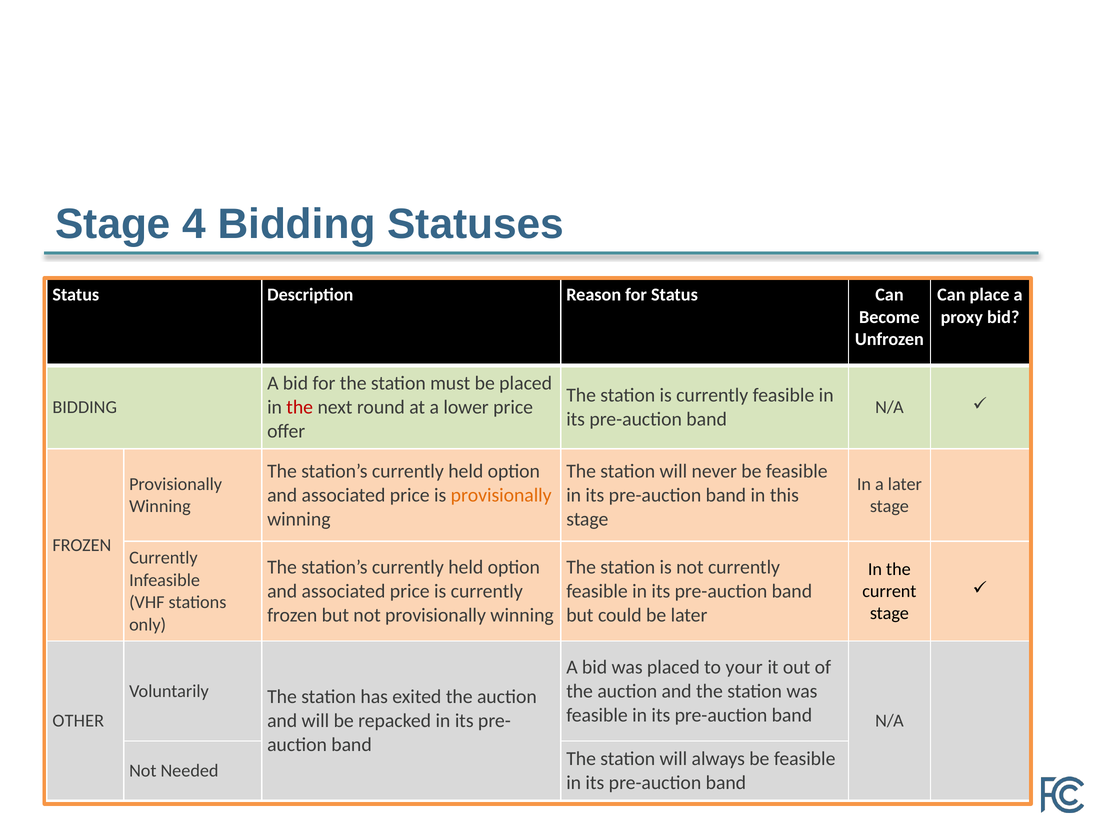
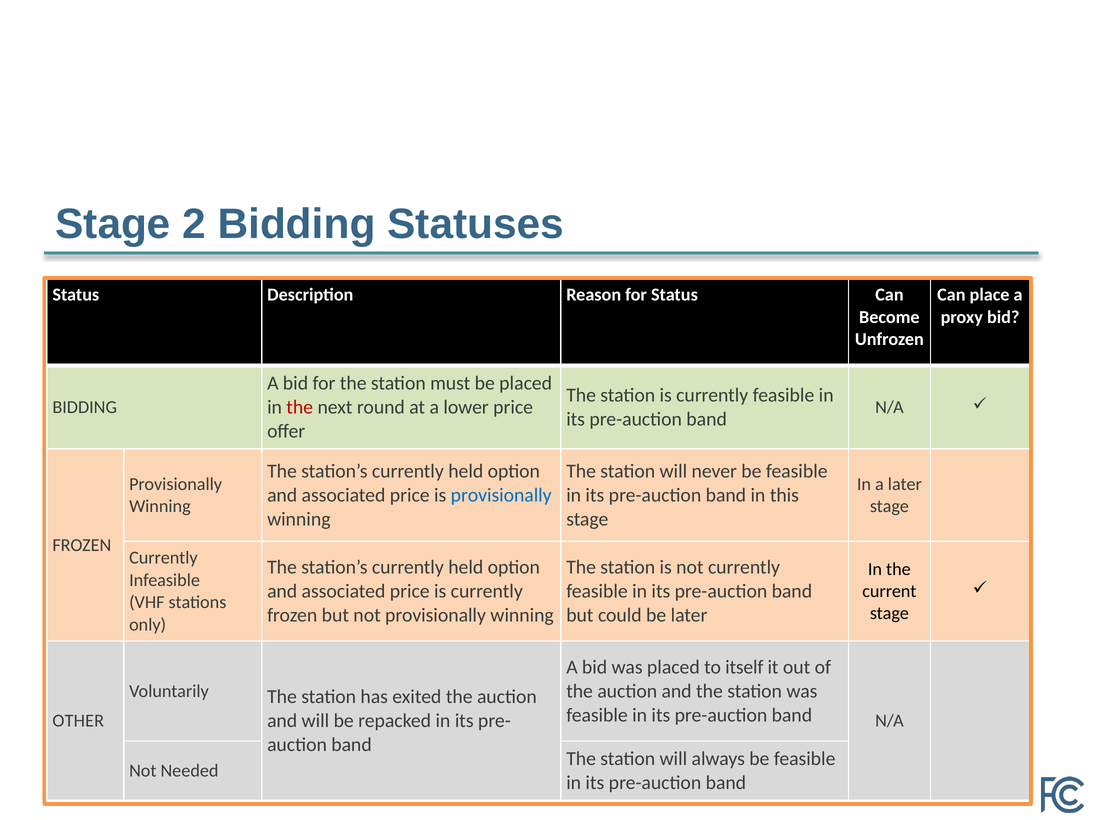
4: 4 -> 2
provisionally at (501, 495) colour: orange -> blue
your: your -> itself
